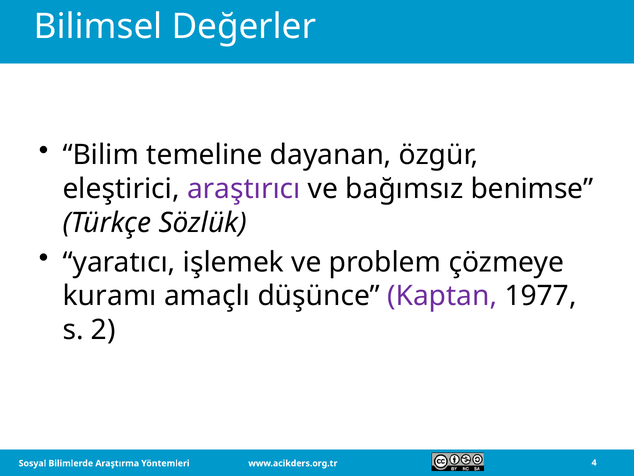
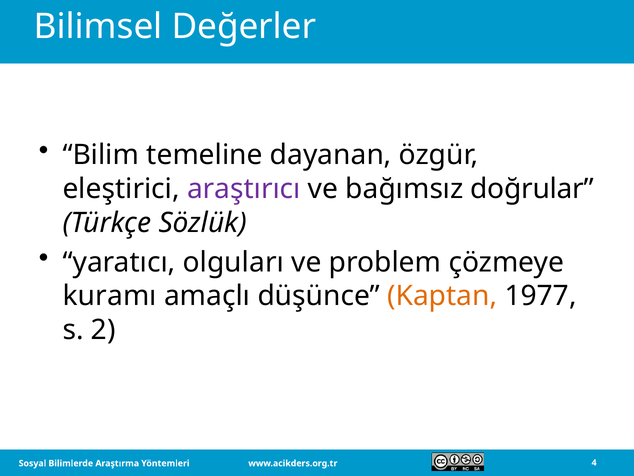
benimse: benimse -> doğrular
işlemek: işlemek -> olguları
Kaptan colour: purple -> orange
